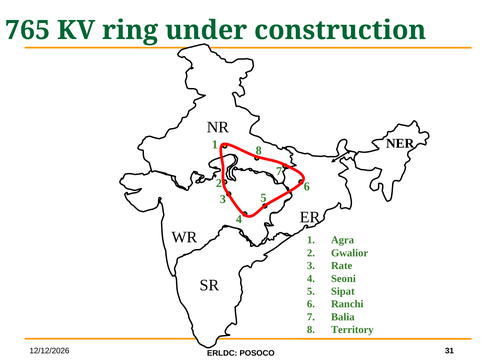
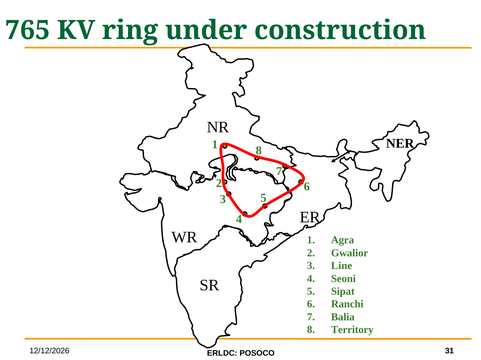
Rate: Rate -> Line
